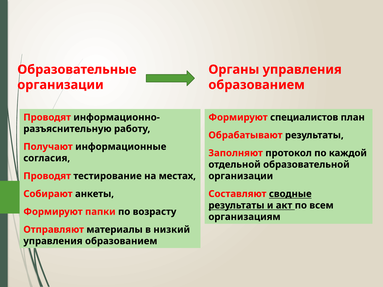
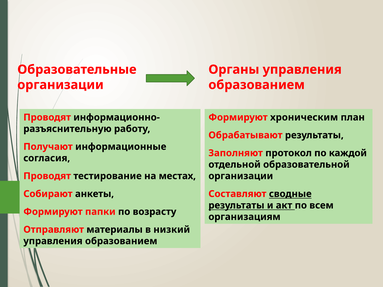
специалистов: специалистов -> хроническим
